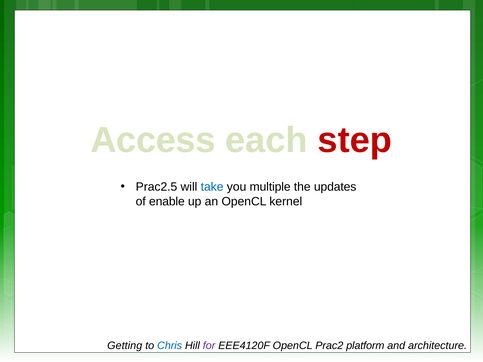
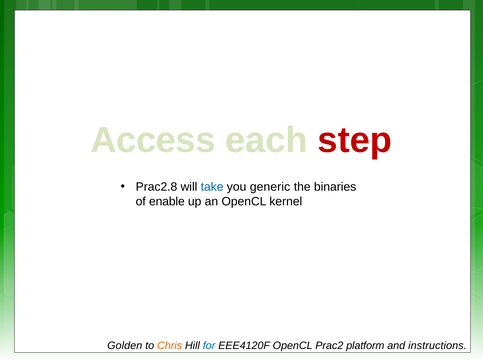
Prac2.5: Prac2.5 -> Prac2.8
multiple: multiple -> generic
updates: updates -> binaries
Getting: Getting -> Golden
Chris colour: blue -> orange
for colour: purple -> blue
architecture: architecture -> instructions
